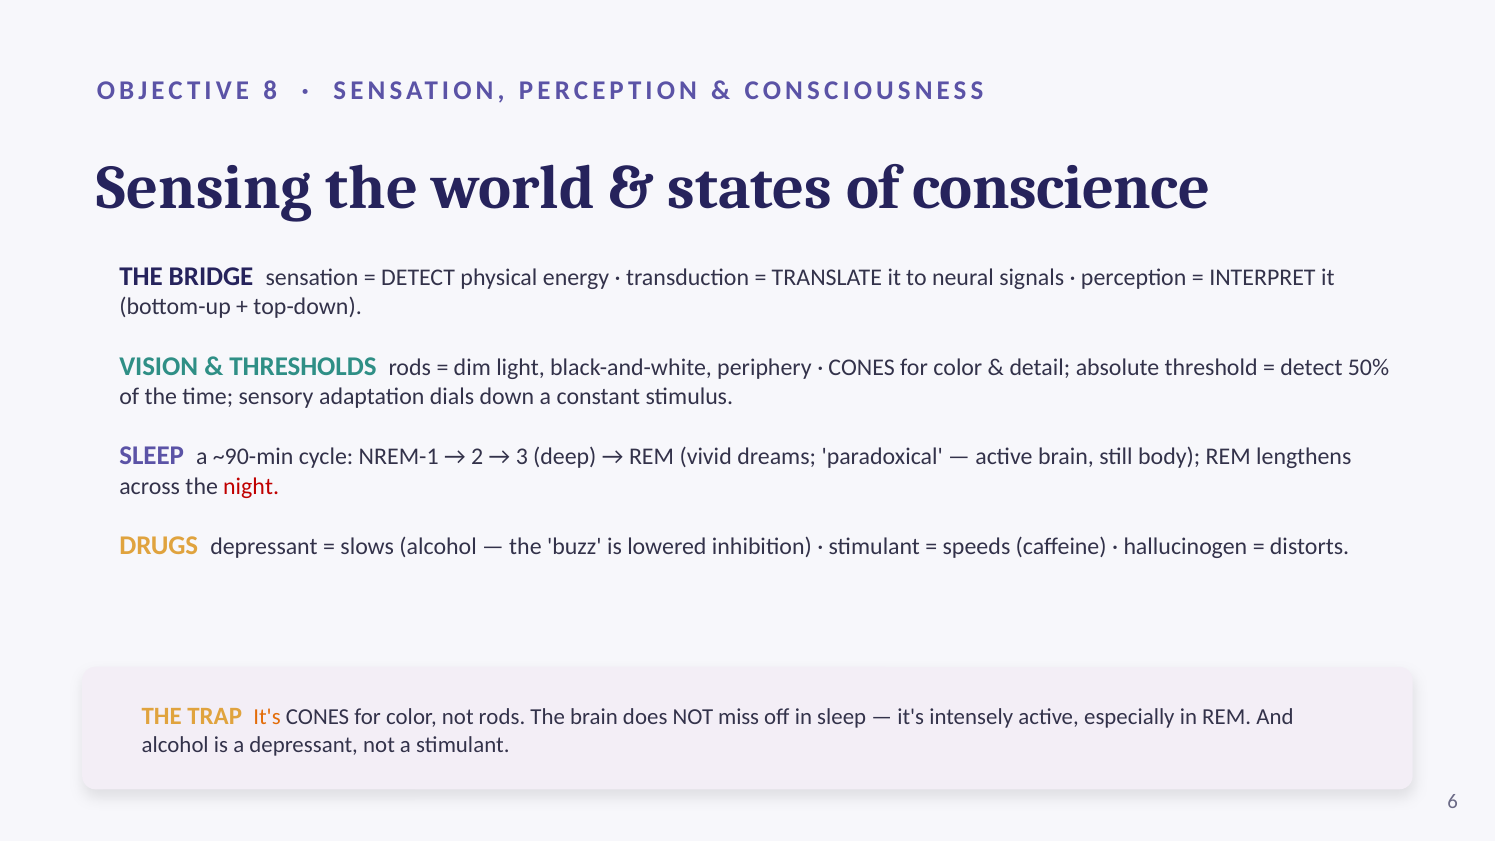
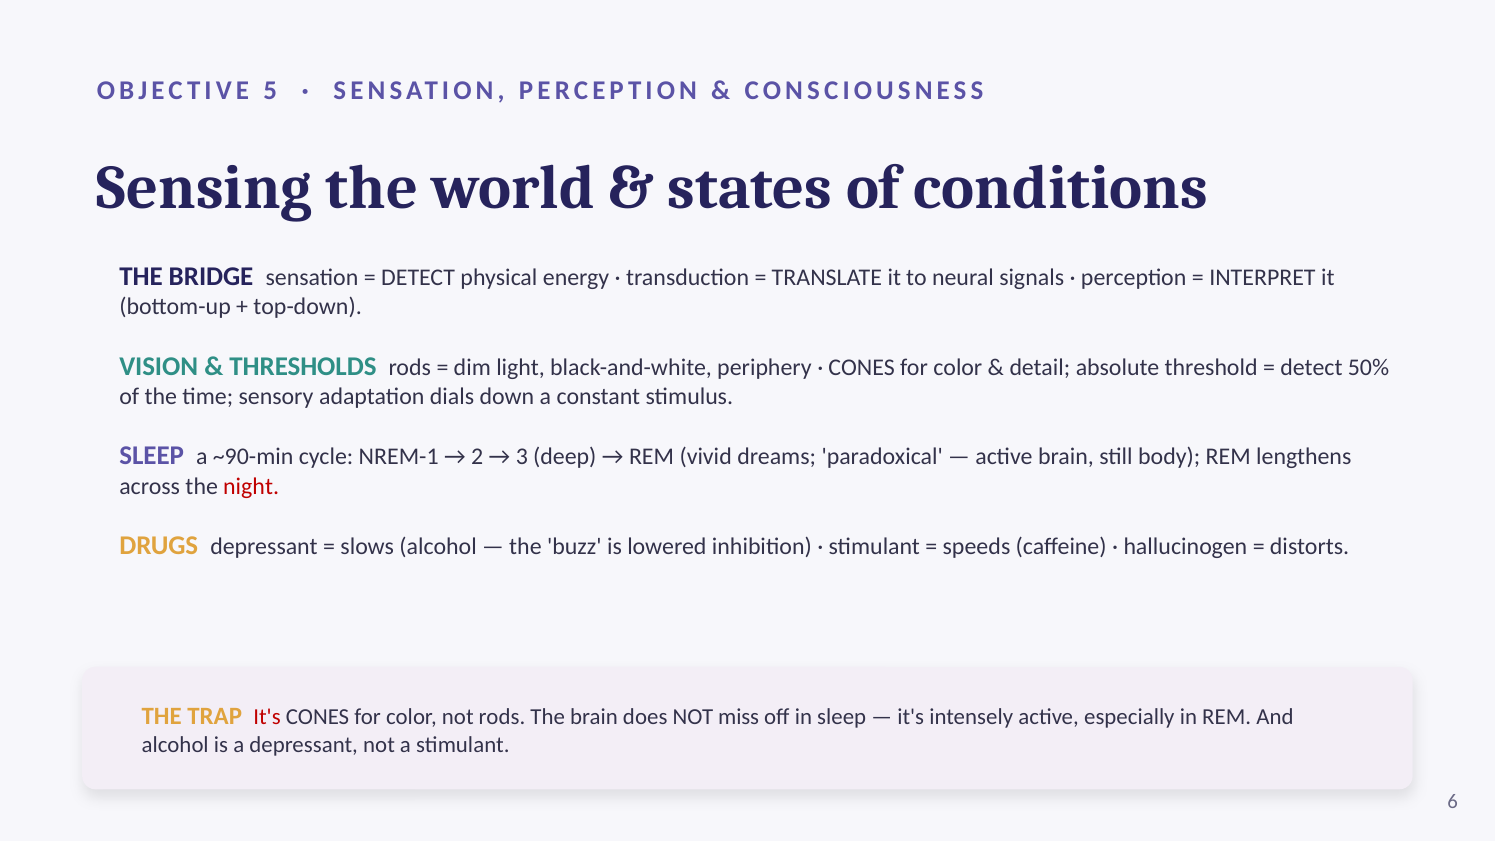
8: 8 -> 5
conscience: conscience -> conditions
It's at (267, 717) colour: orange -> red
